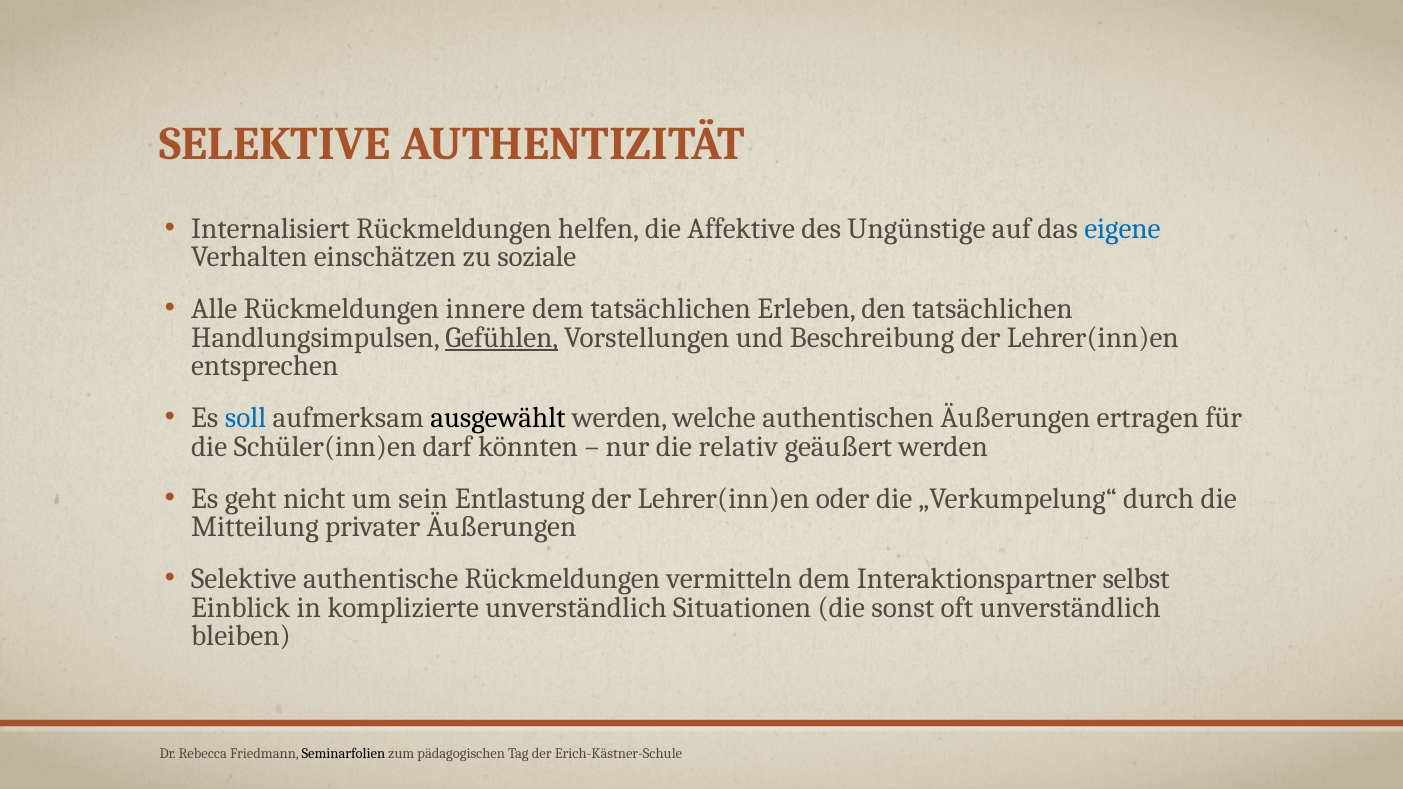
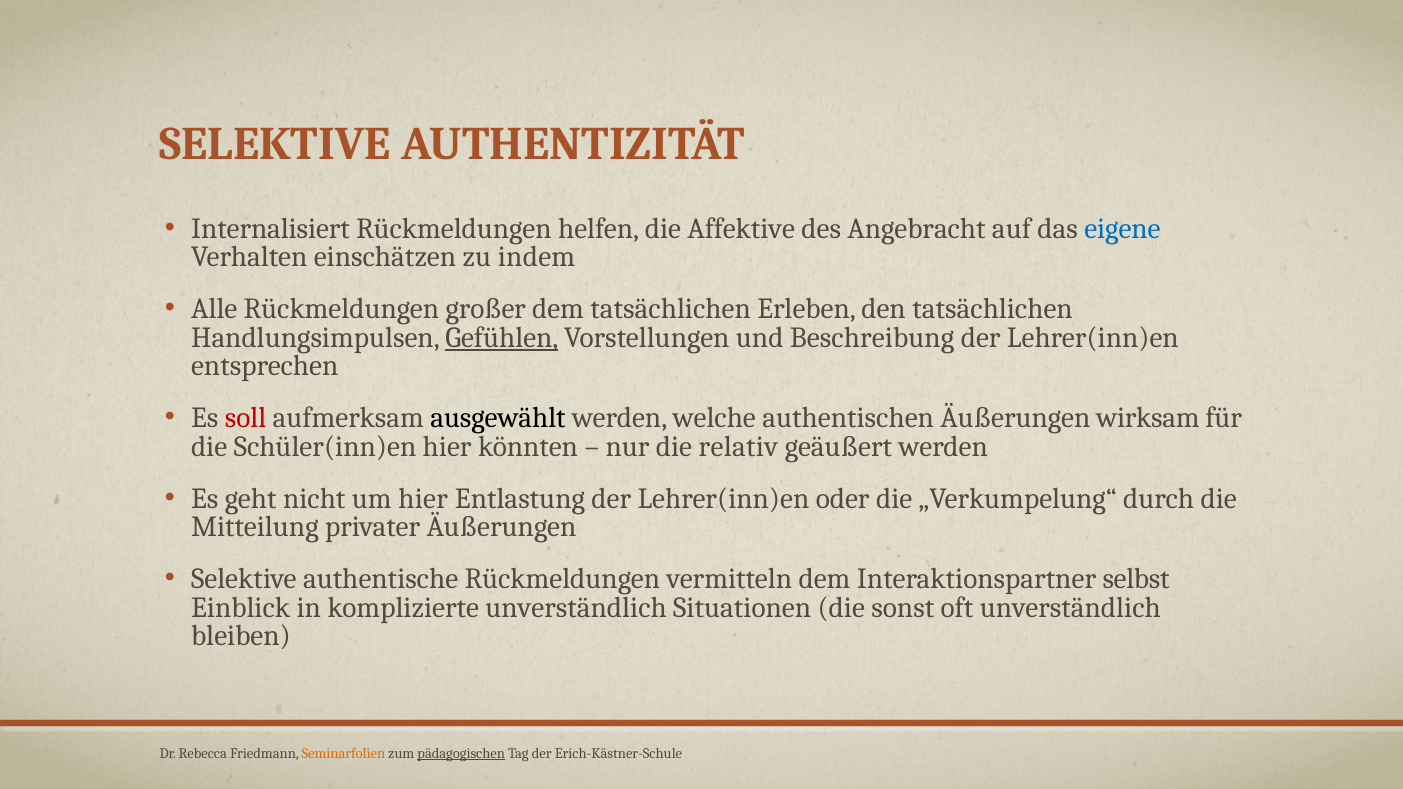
Ungünstige: Ungünstige -> Angebracht
soziale: soziale -> indem
innere: innere -> großer
soll colour: blue -> red
ertragen: ertragen -> wirksam
Schüler(inn)en darf: darf -> hier
um sein: sein -> hier
Seminarfolien colour: black -> orange
pädagogischen underline: none -> present
